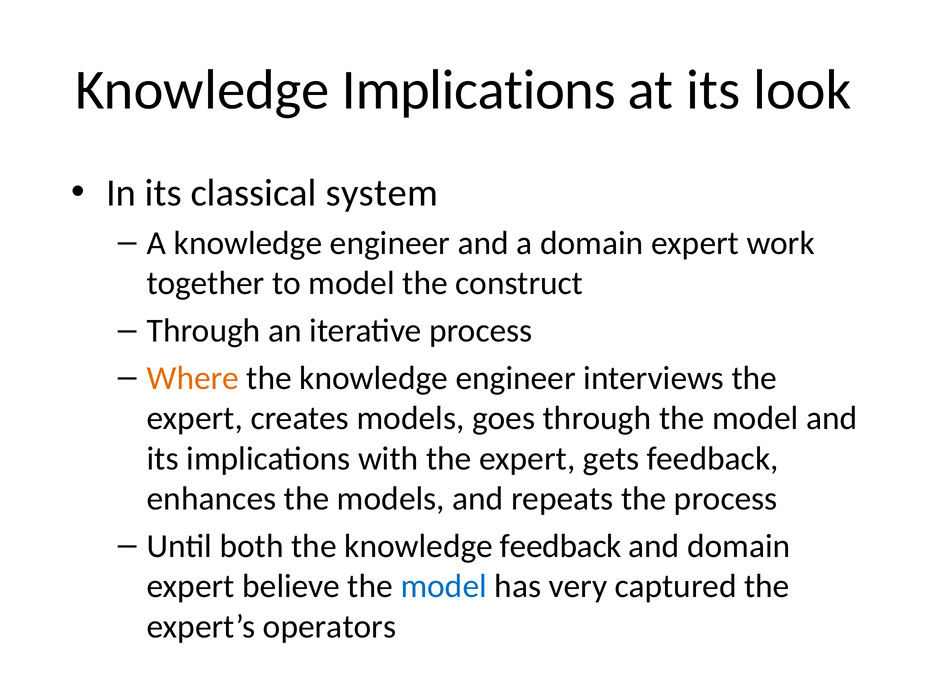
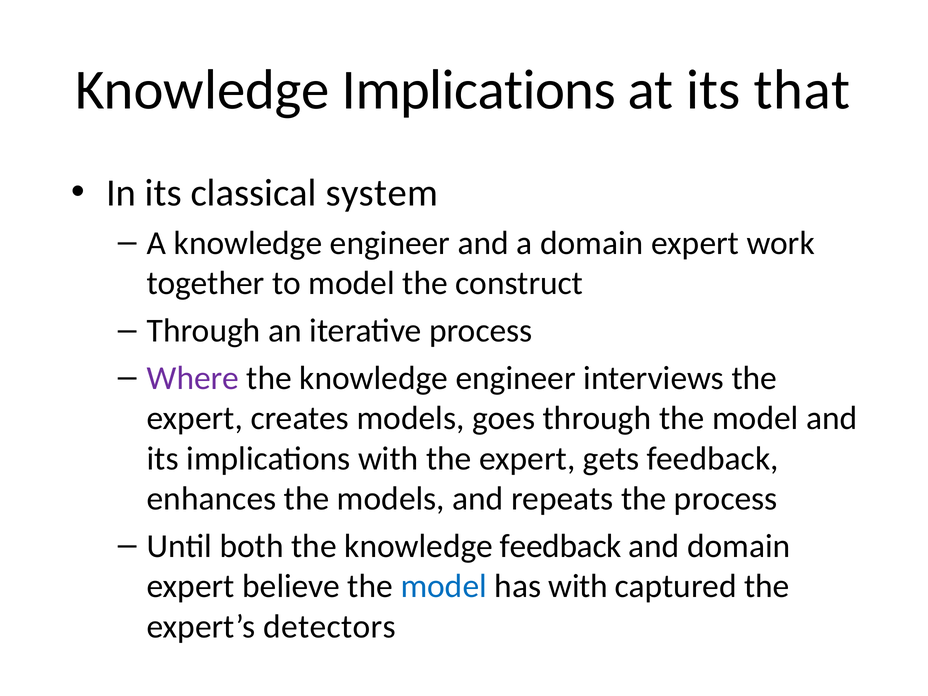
look: look -> that
Where colour: orange -> purple
has very: very -> with
operators: operators -> detectors
